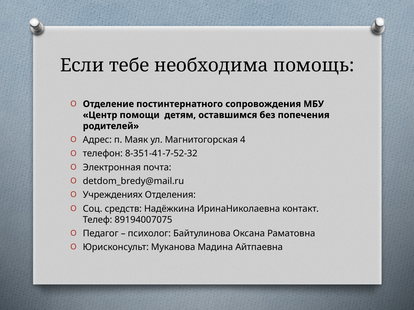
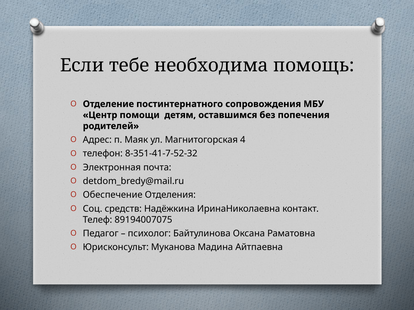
Учреждениях: Учреждениях -> Обеспечение
